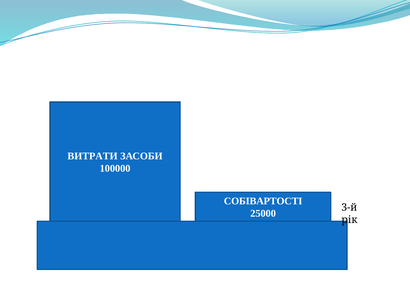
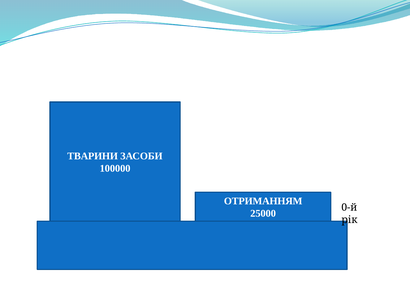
ВИТРАТИ: ВИТРАТИ -> ТВАРИНИ
СОБІВАРТОСТІ: СОБІВАРТОСТІ -> ОТРИМАННЯМ
3-й: 3-й -> 0-й
